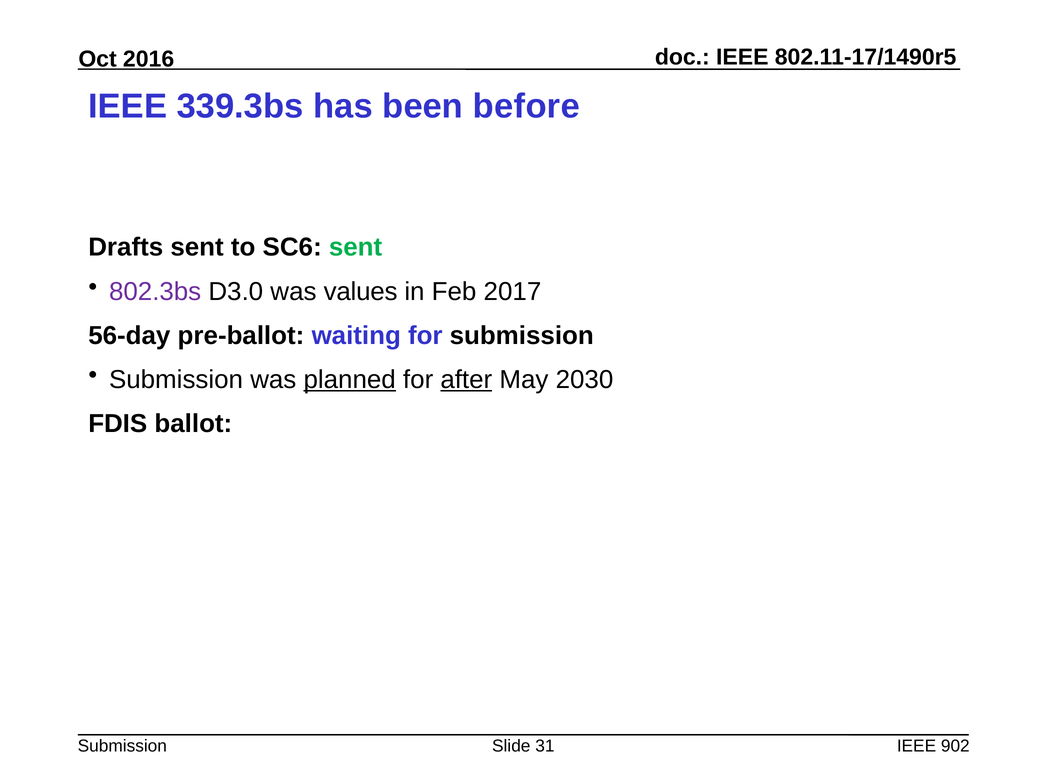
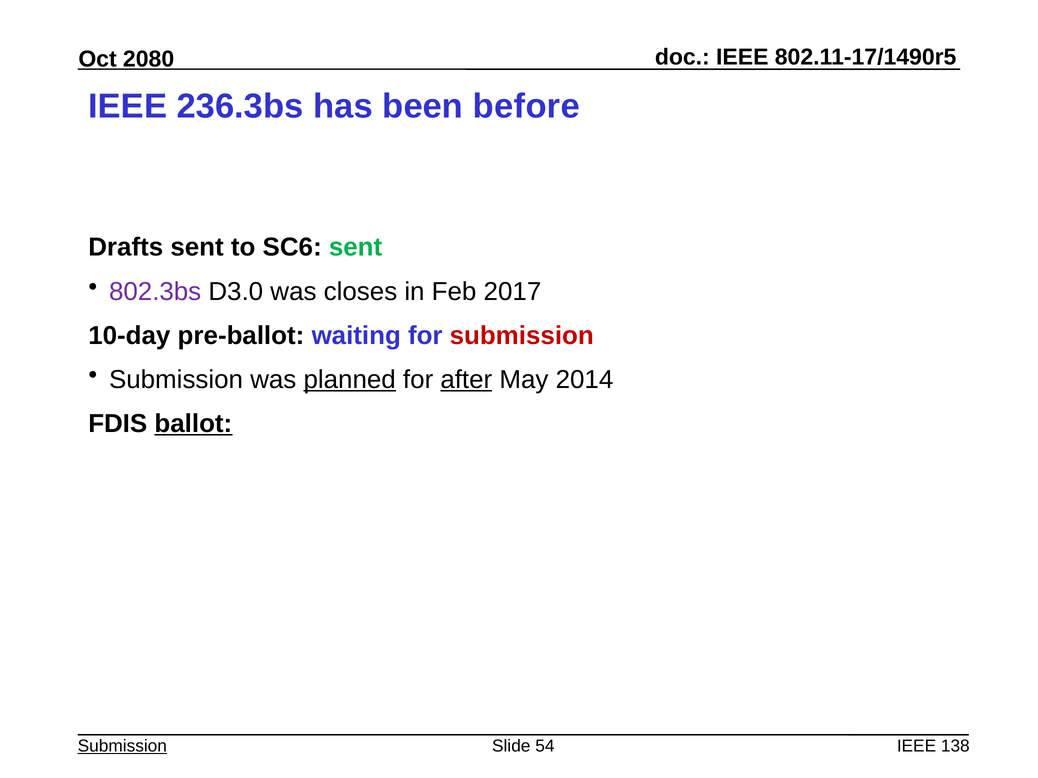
2016: 2016 -> 2080
339.3bs: 339.3bs -> 236.3bs
values: values -> closes
56-day: 56-day -> 10-day
submission at (522, 336) colour: black -> red
2030: 2030 -> 2014
ballot underline: none -> present
Submission at (122, 747) underline: none -> present
31: 31 -> 54
902: 902 -> 138
